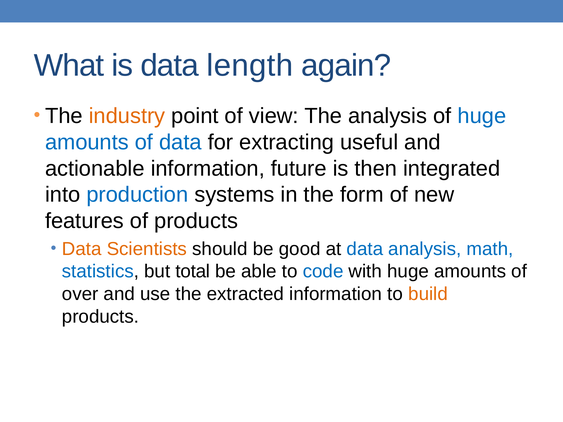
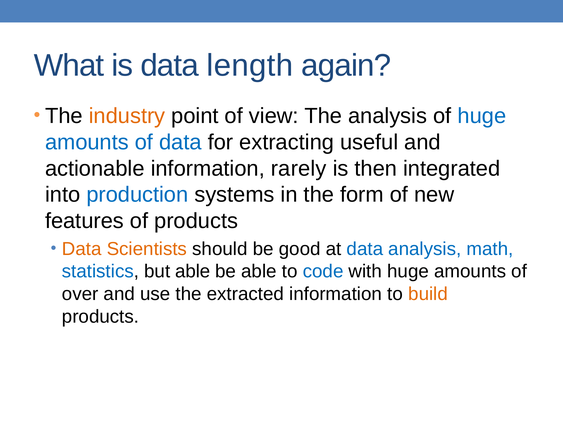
future: future -> rarely
but total: total -> able
